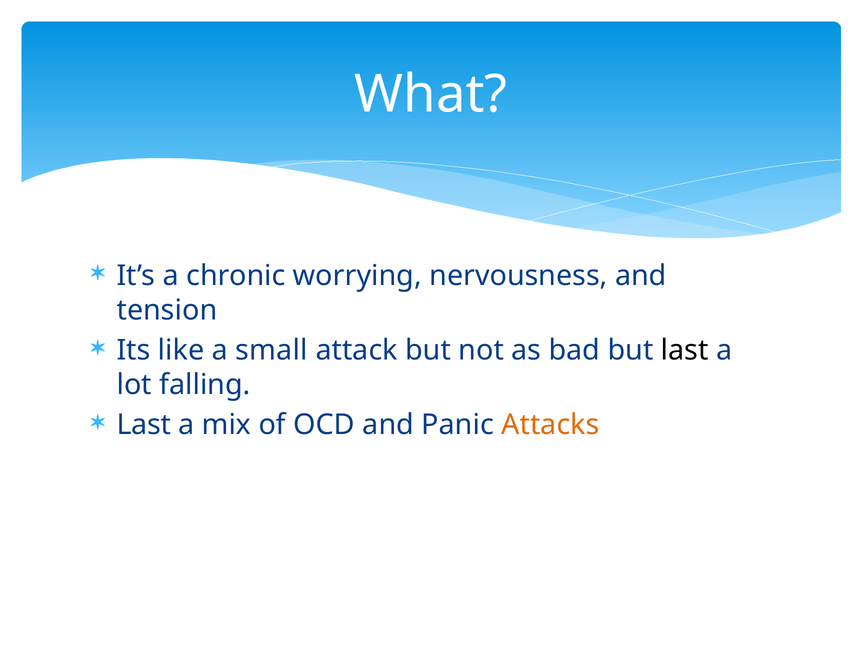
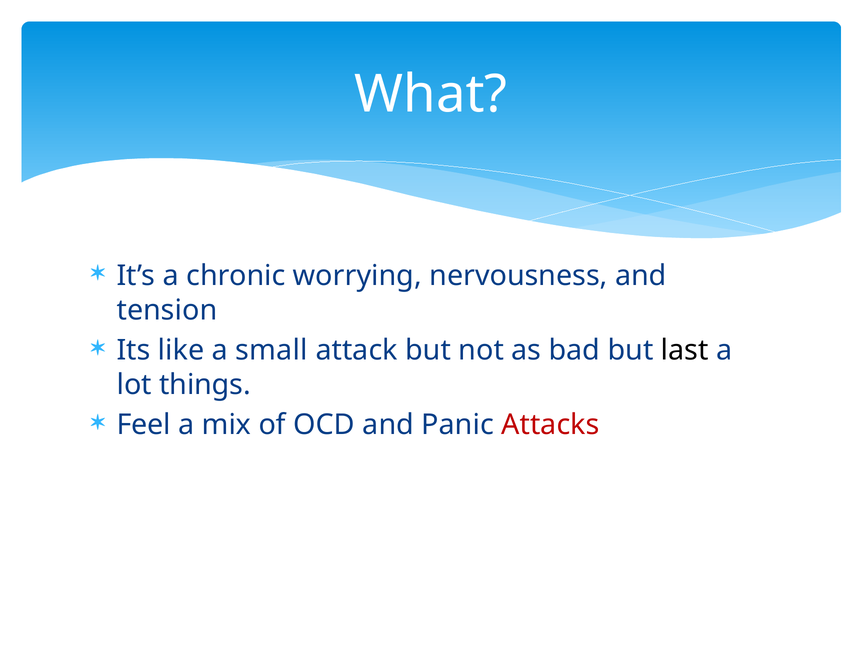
falling: falling -> things
Last at (144, 425): Last -> Feel
Attacks colour: orange -> red
